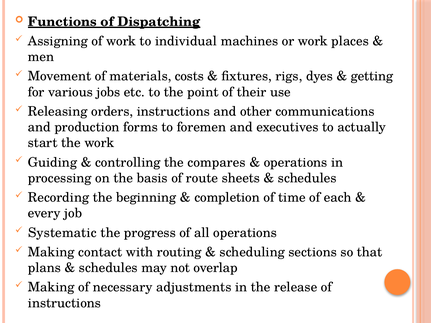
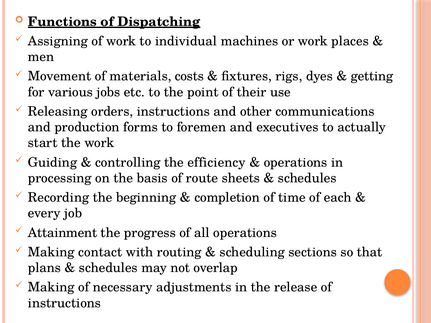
compares: compares -> efficiency
Systematic: Systematic -> Attainment
